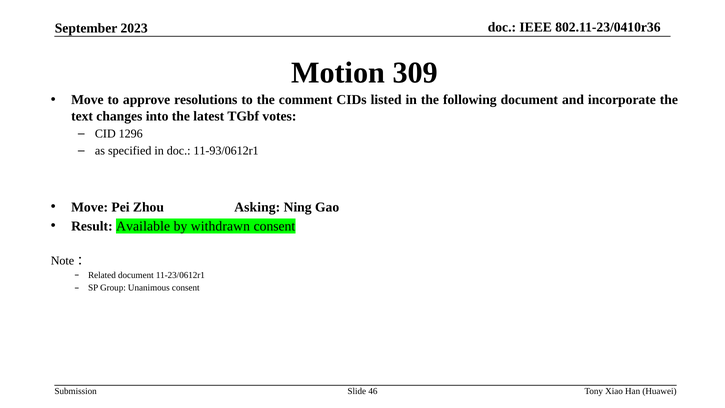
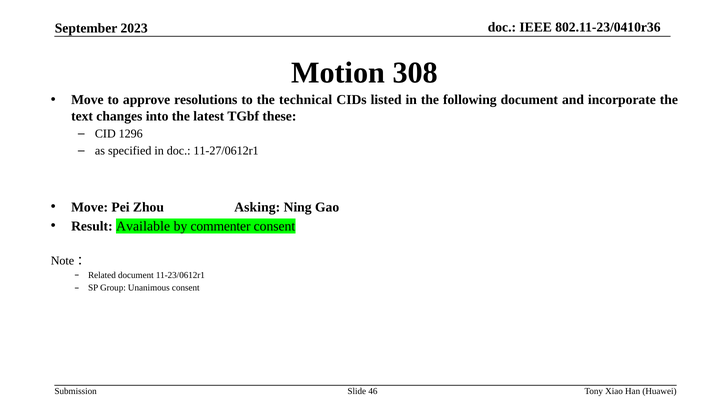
309: 309 -> 308
comment: comment -> technical
votes: votes -> these
11-93/0612r1: 11-93/0612r1 -> 11-27/0612r1
withdrawn: withdrawn -> commenter
